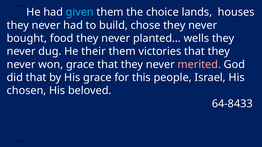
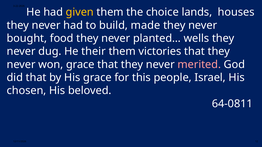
given colour: light blue -> yellow
chose: chose -> made
64-8433: 64-8433 -> 64-0811
